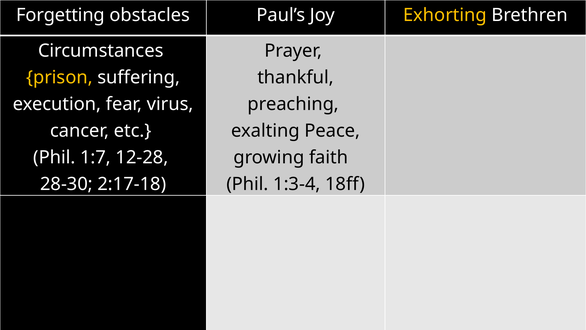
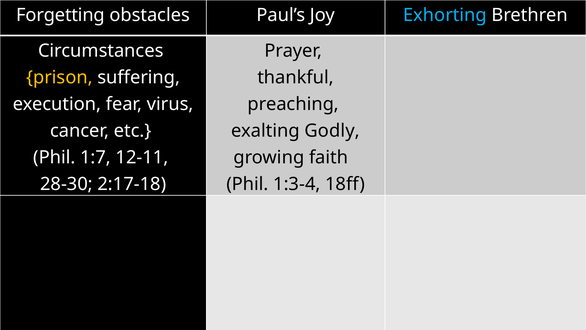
Exhorting colour: yellow -> light blue
Peace: Peace -> Godly
12-28: 12-28 -> 12-11
